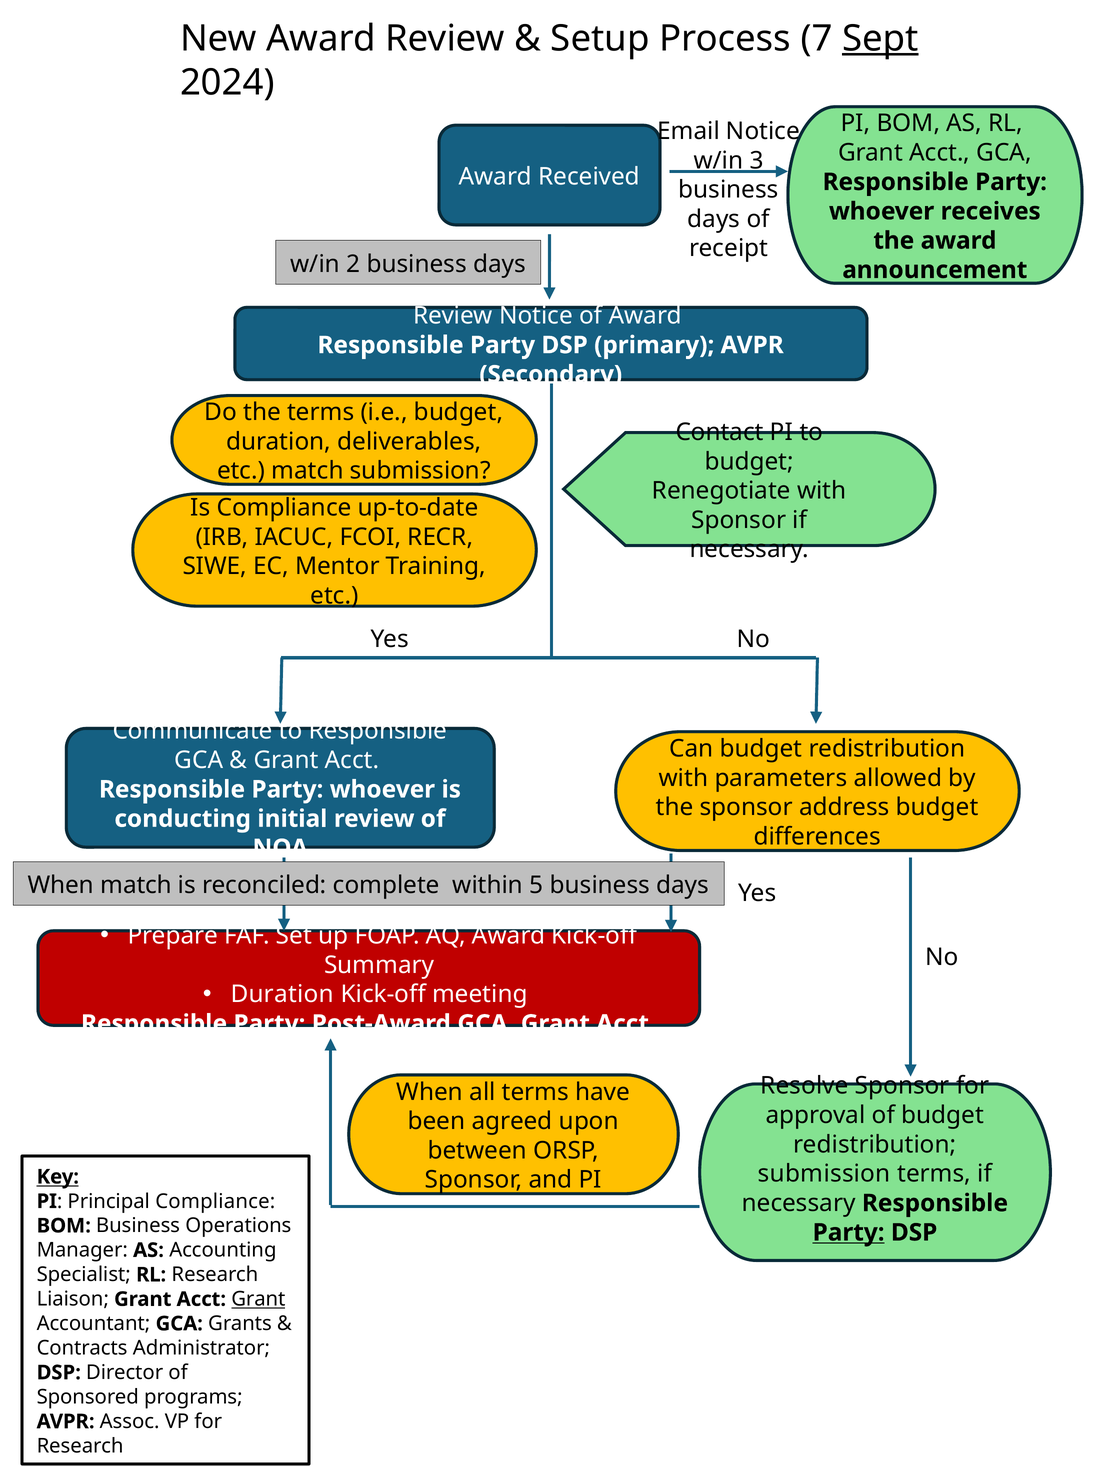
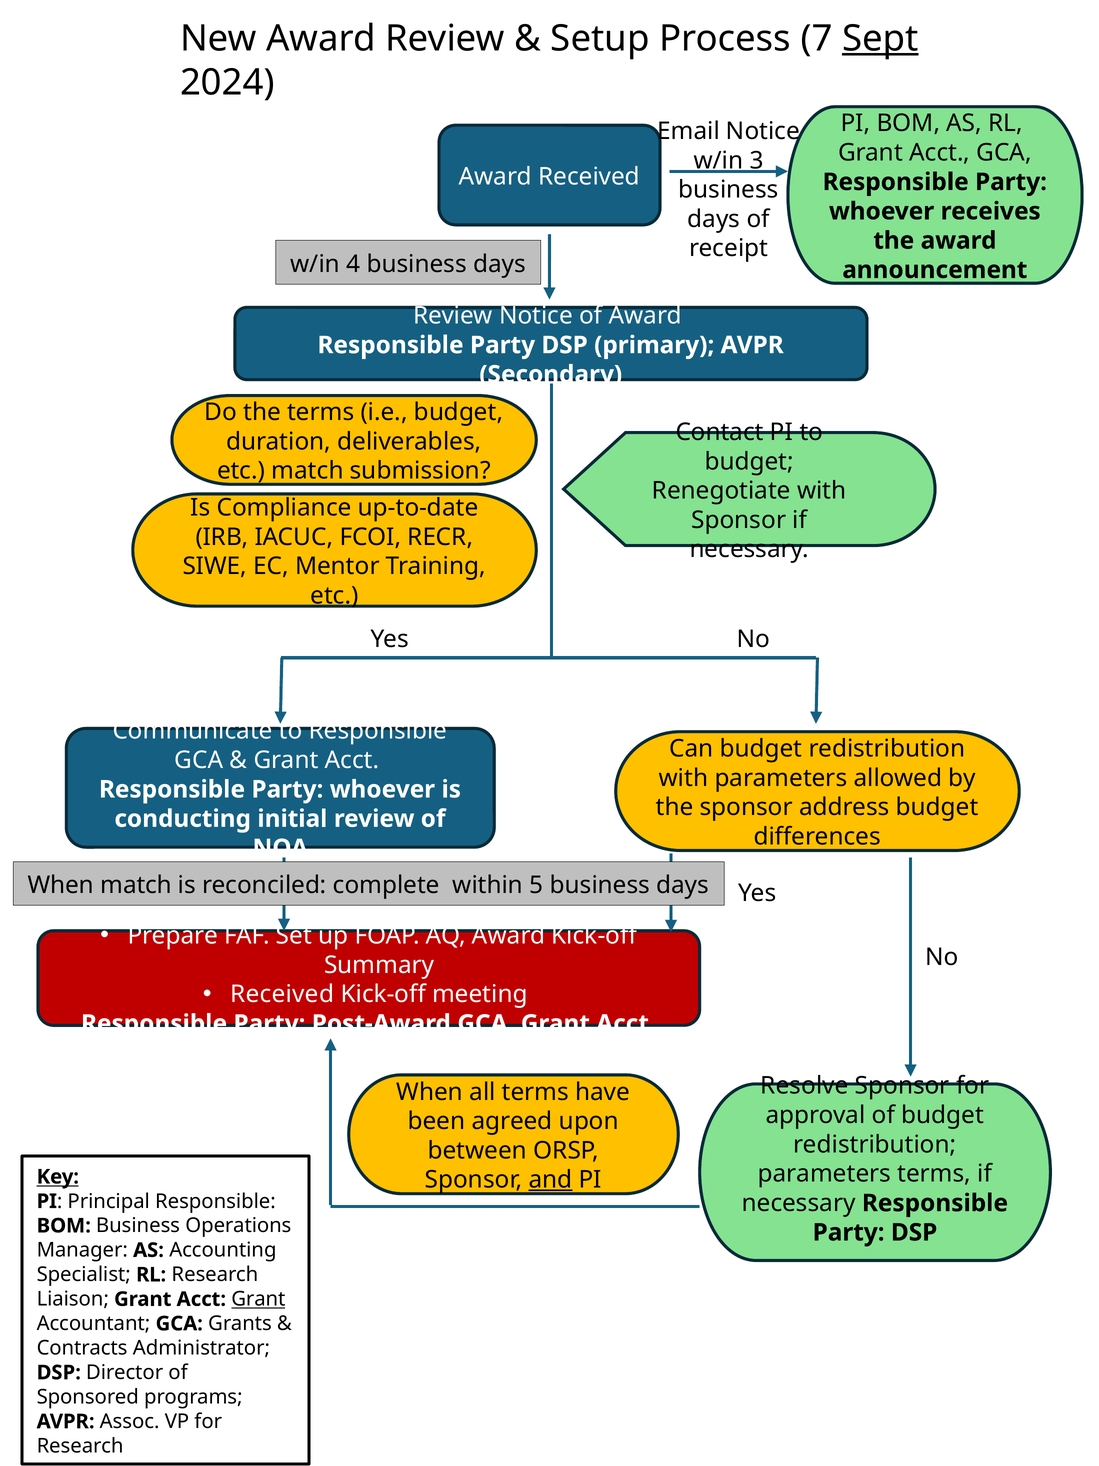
2: 2 -> 4
Duration at (282, 994): Duration -> Received
submission at (824, 1173): submission -> parameters
and underline: none -> present
Principal Compliance: Compliance -> Responsible
Party at (849, 1232) underline: present -> none
